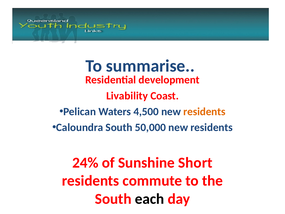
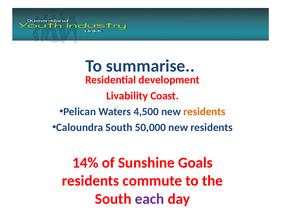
24%: 24% -> 14%
Short: Short -> Goals
each colour: black -> purple
